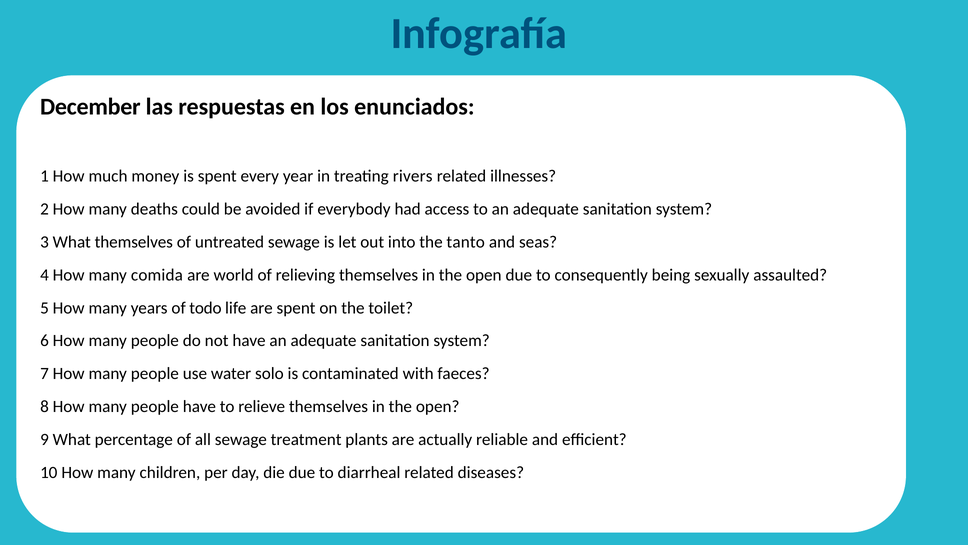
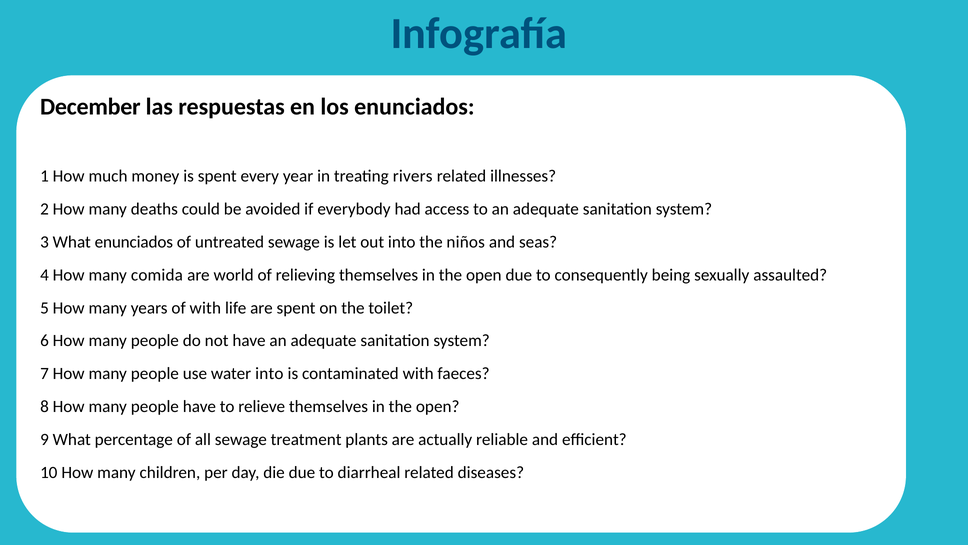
What themselves: themselves -> enunciados
tanto: tanto -> niños
of todo: todo -> with
water solo: solo -> into
